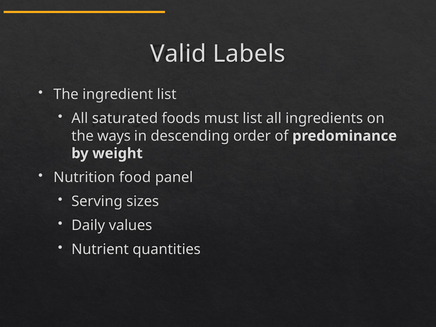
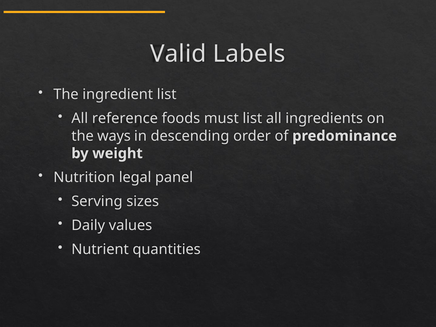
saturated: saturated -> reference
food: food -> legal
